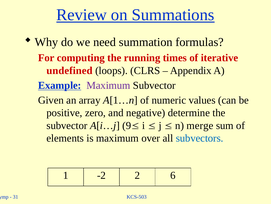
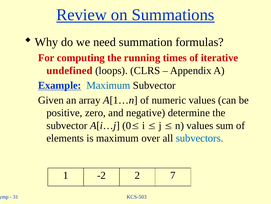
Maximum at (108, 85) colour: purple -> blue
9: 9 -> 0
n merge: merge -> values
6: 6 -> 7
